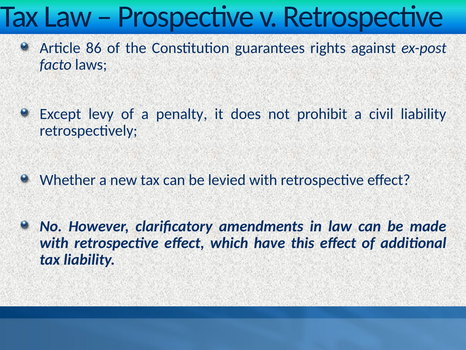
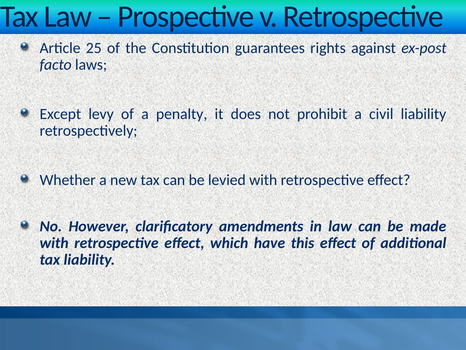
86: 86 -> 25
